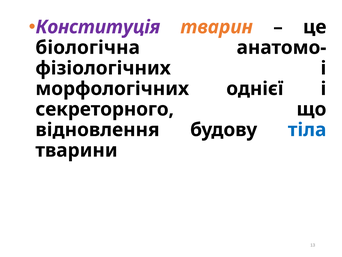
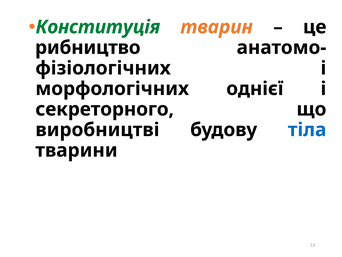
Конституція colour: purple -> green
біологічна: біологічна -> рибництво
відновлення: відновлення -> виробництві
